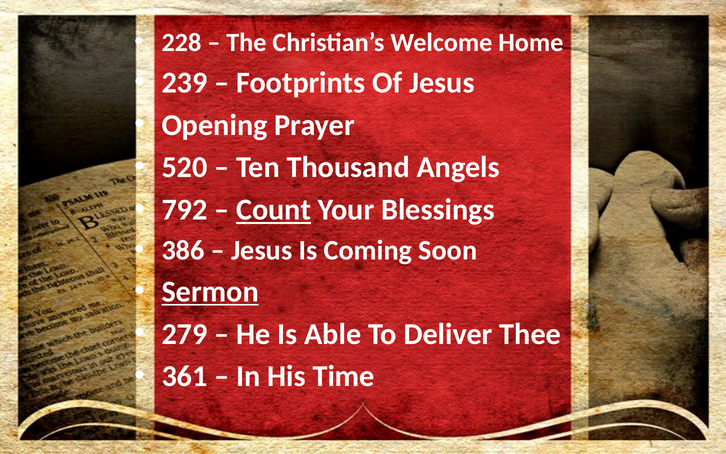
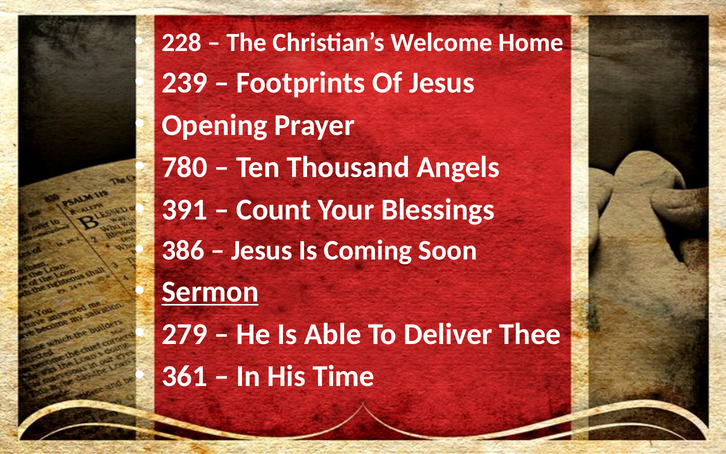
520: 520 -> 780
792: 792 -> 391
Count underline: present -> none
